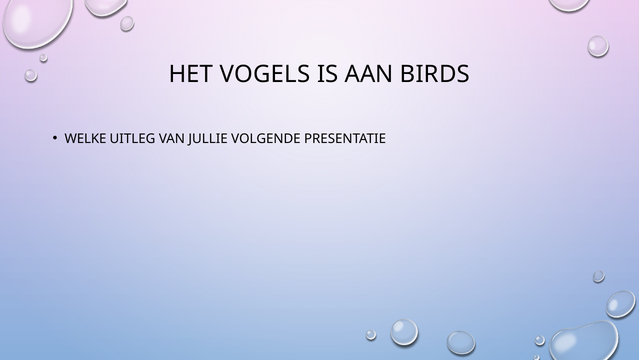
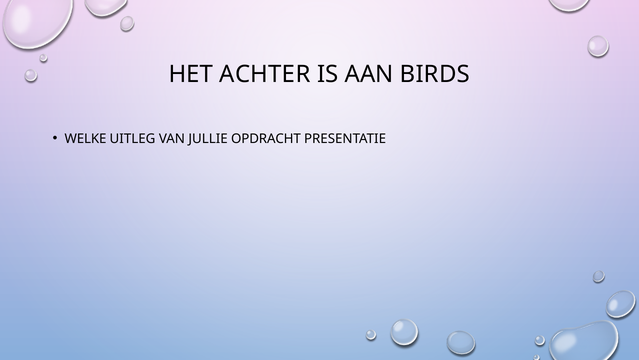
VOGELS: VOGELS -> ACHTER
VOLGENDE: VOLGENDE -> OPDRACHT
